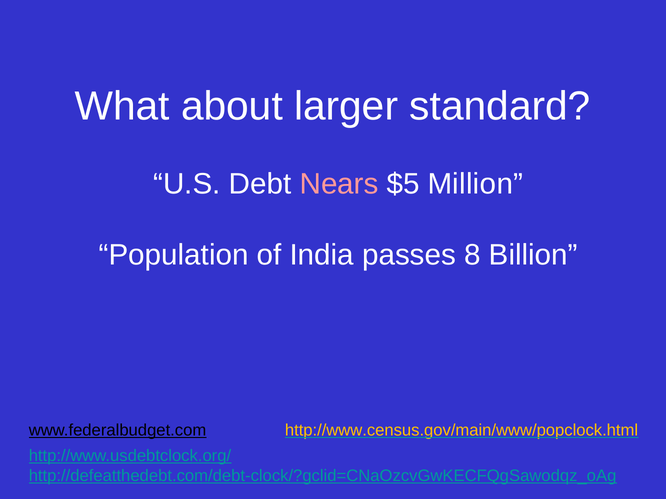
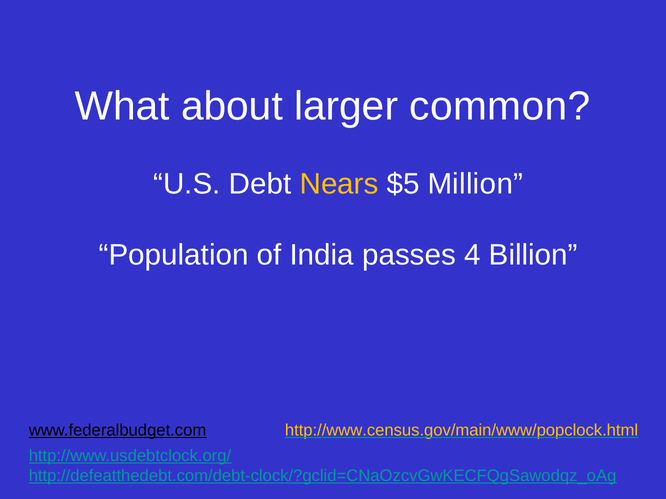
standard: standard -> common
Nears colour: pink -> yellow
8: 8 -> 4
